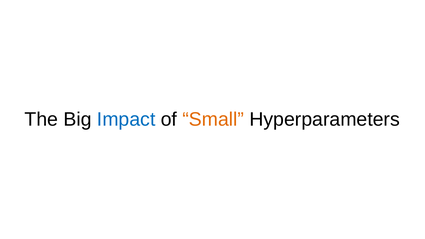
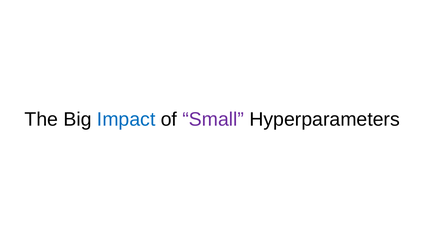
Small colour: orange -> purple
